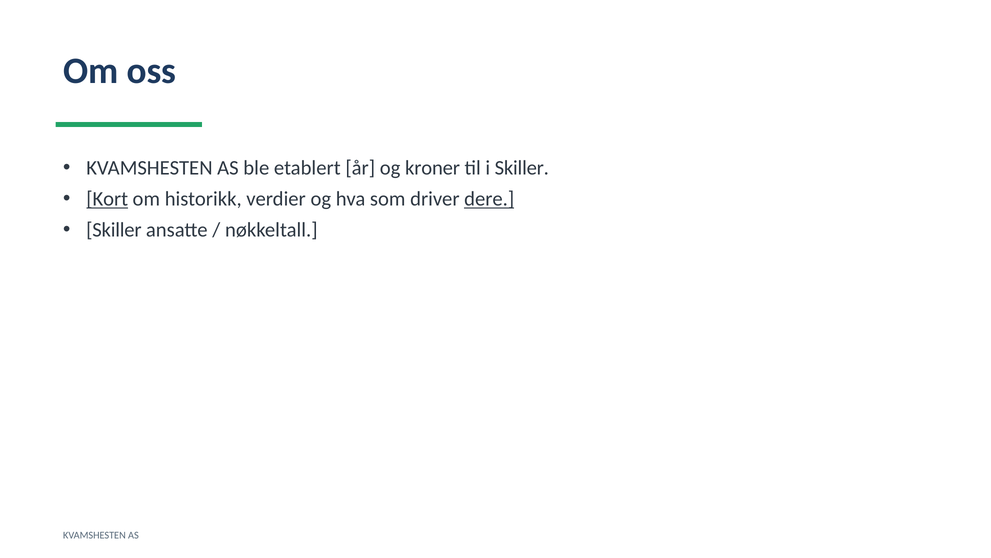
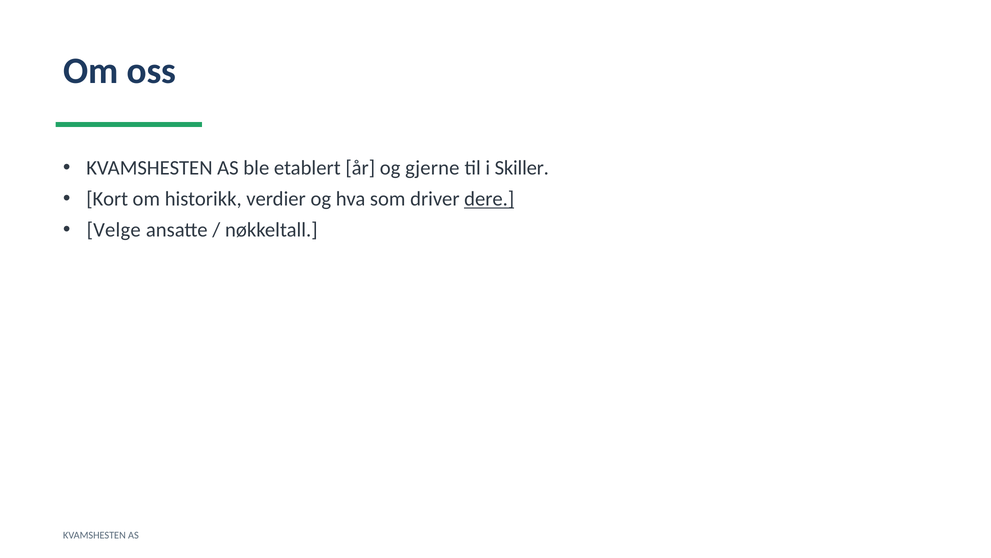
kroner: kroner -> gjerne
Kort underline: present -> none
Skiller at (114, 230): Skiller -> Velge
